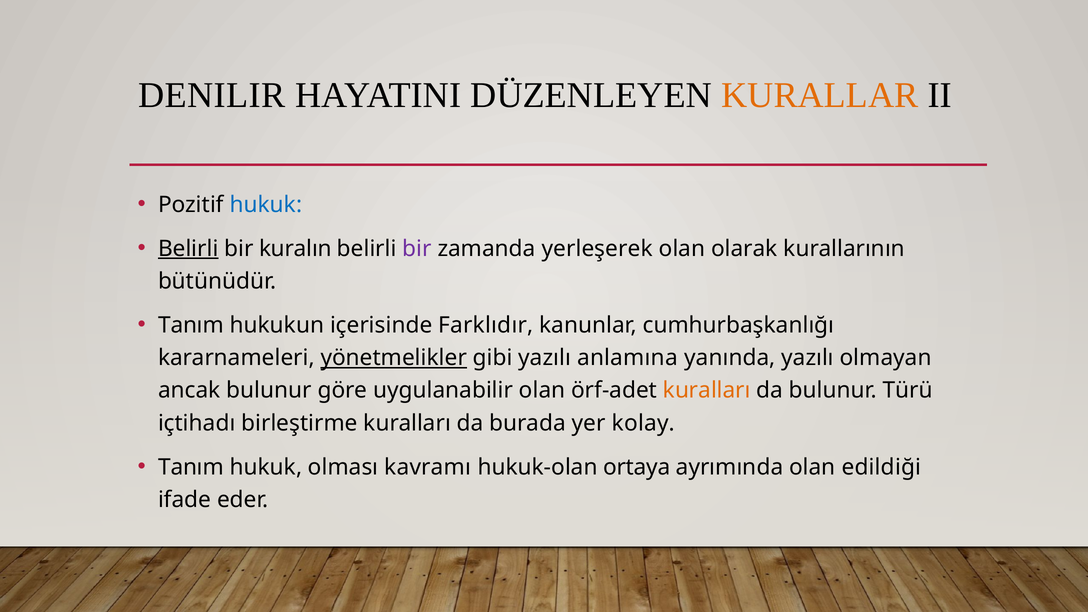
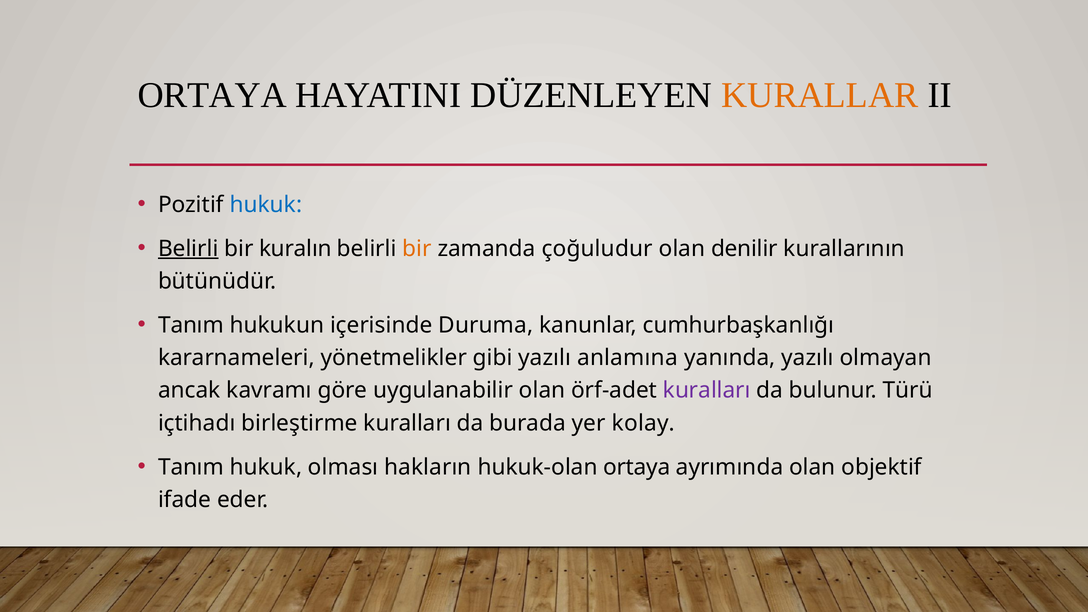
DENILIR at (212, 95): DENILIR -> ORTAYA
bir at (417, 249) colour: purple -> orange
yerleşerek: yerleşerek -> çoğuludur
olarak: olarak -> denilir
Farklıdır: Farklıdır -> Duruma
yönetmelikler underline: present -> none
ancak bulunur: bulunur -> kavramı
kuralları at (707, 390) colour: orange -> purple
kavramı: kavramı -> hakların
edildiği: edildiği -> objektif
